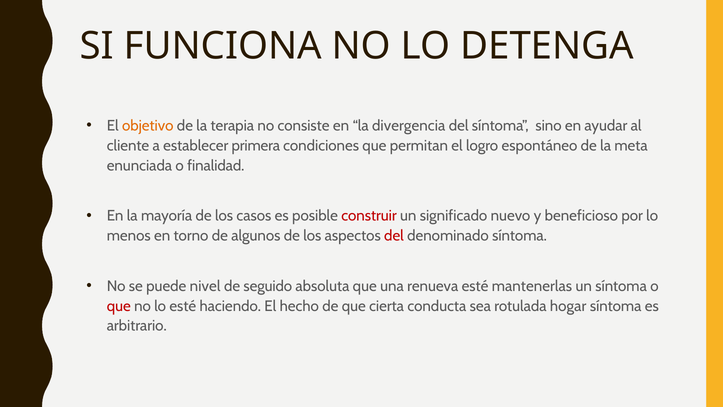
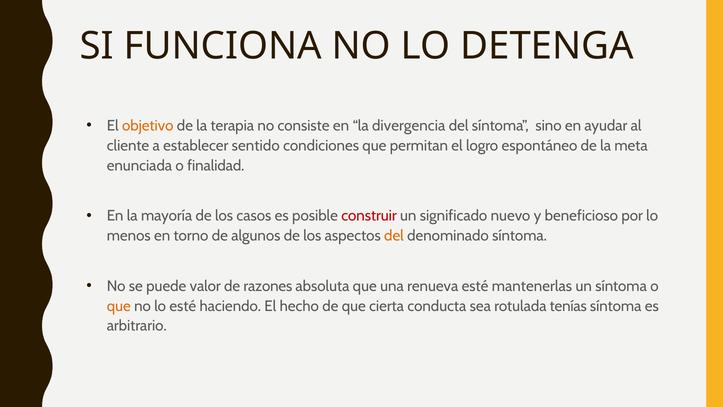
primera: primera -> sentido
del at (394, 236) colour: red -> orange
nivel: nivel -> valor
seguido: seguido -> razones
que at (119, 306) colour: red -> orange
hogar: hogar -> tenías
